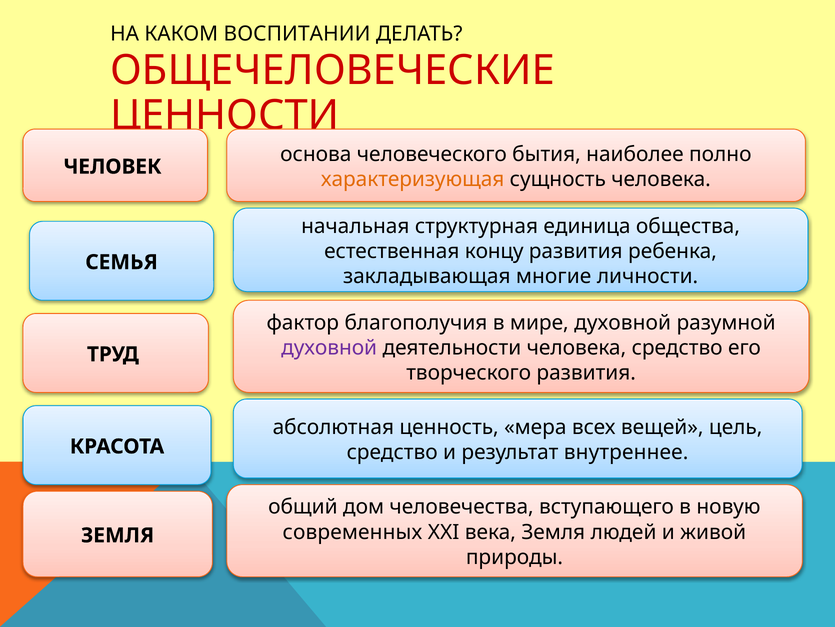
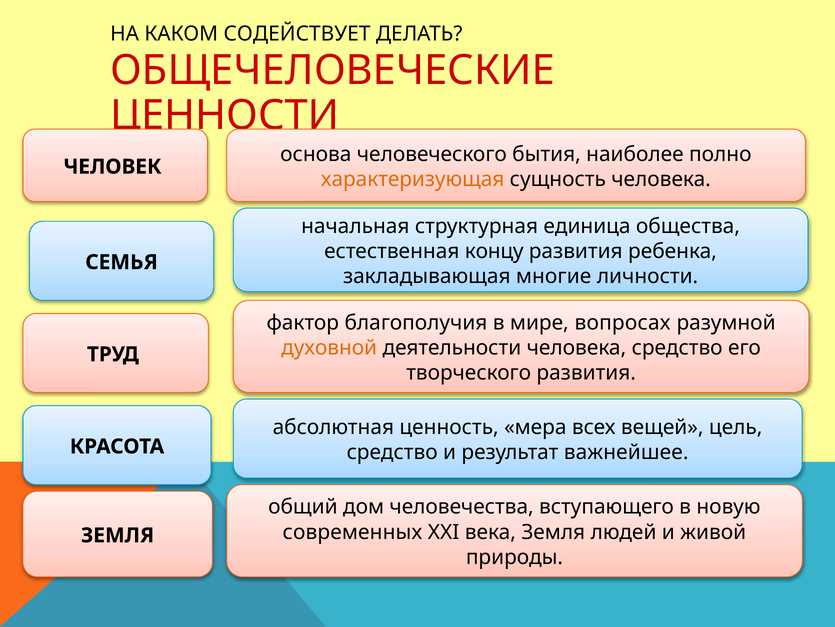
ВОСПИТАНИИ: ВОСПИТАНИИ -> СОДЕЙСТВУЕТ
мире духовной: духовной -> вопросах
духовной at (329, 347) colour: purple -> orange
внутреннее: внутреннее -> важнейшее
